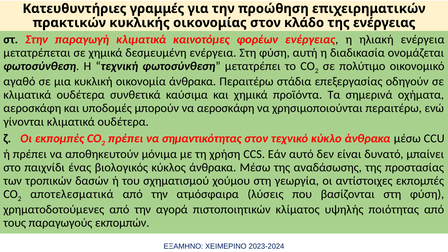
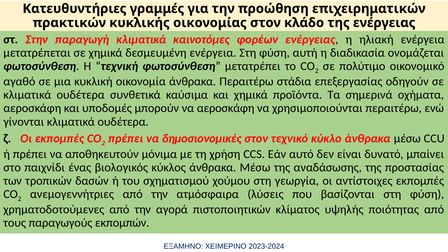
σημαντικότητας: σημαντικότητας -> δημοσιονομικές
αποτελεσματικά: αποτελεσματικά -> ανεμογεννήτριες
